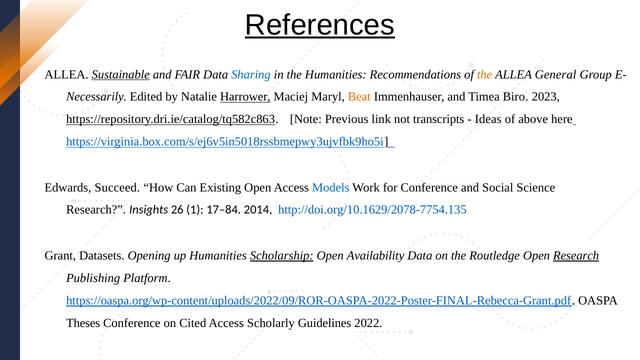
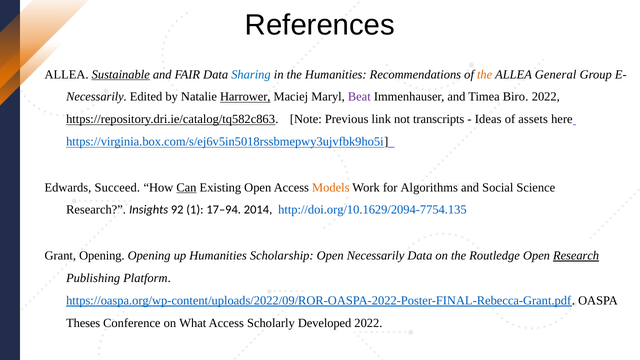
References underline: present -> none
Beat colour: orange -> purple
Biro 2023: 2023 -> 2022
above: above -> assets
Can underline: none -> present
Models colour: blue -> orange
for Conference: Conference -> Algorithms
26: 26 -> 92
17–84: 17–84 -> 17–94
http://doi.org/10.1629/2078-7754.135: http://doi.org/10.1629/2078-7754.135 -> http://doi.org/10.1629/2094-7754.135
Grant Datasets: Datasets -> Opening
Scholarship underline: present -> none
Open Availability: Availability -> Necessarily
Cited: Cited -> What
Guidelines: Guidelines -> Developed
